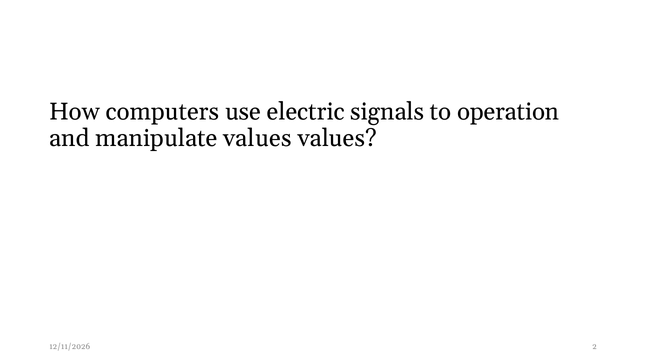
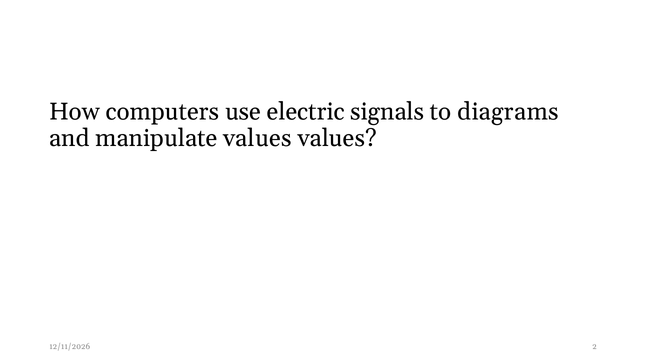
operation: operation -> diagrams
